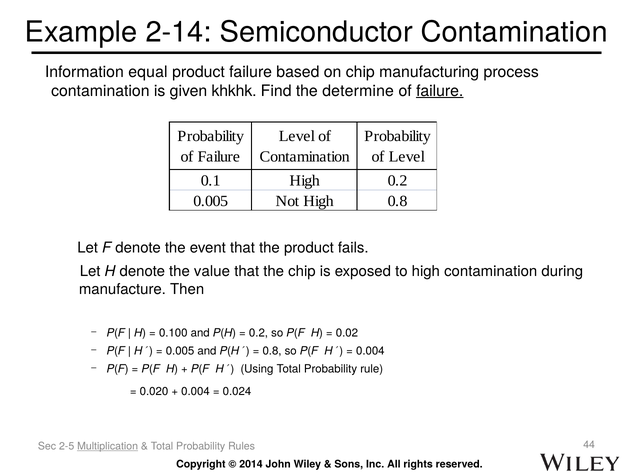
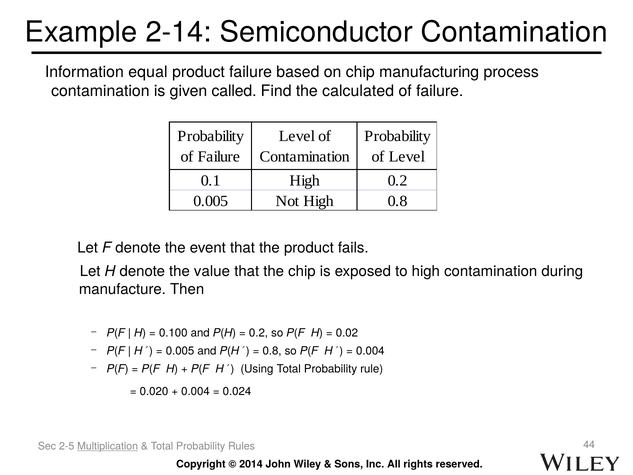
khkhk: khkhk -> called
determine: determine -> calculated
failure at (440, 91) underline: present -> none
